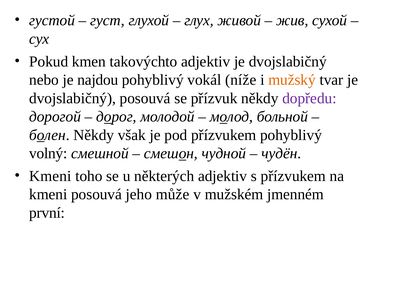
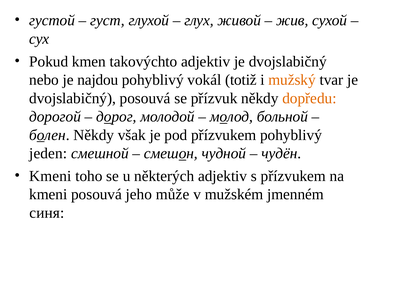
níže: níže -> totiž
dopředu colour: purple -> orange
volný: volný -> jeden
první: první -> синя
